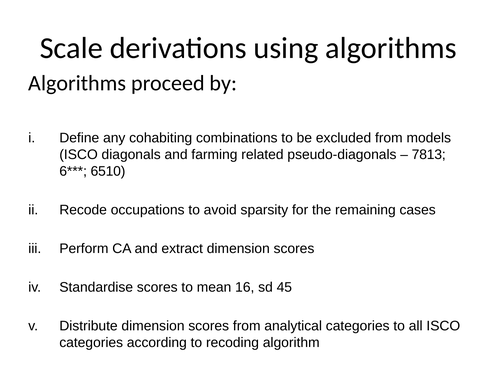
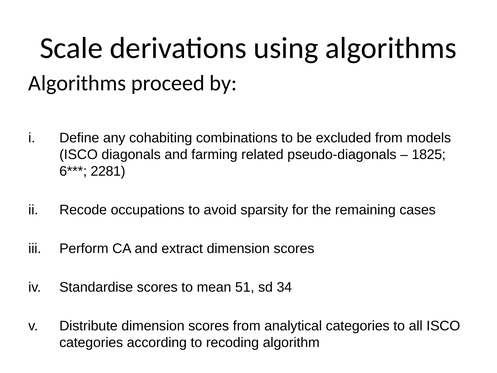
7813: 7813 -> 1825
6510: 6510 -> 2281
16: 16 -> 51
45: 45 -> 34
